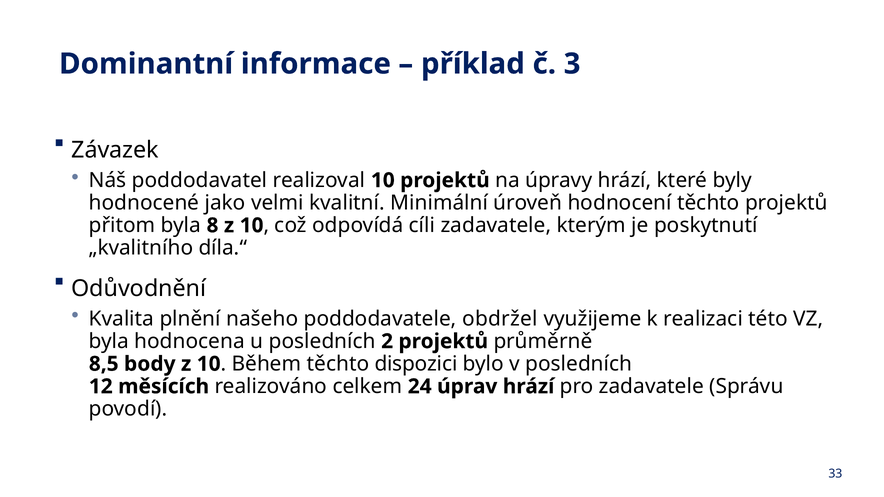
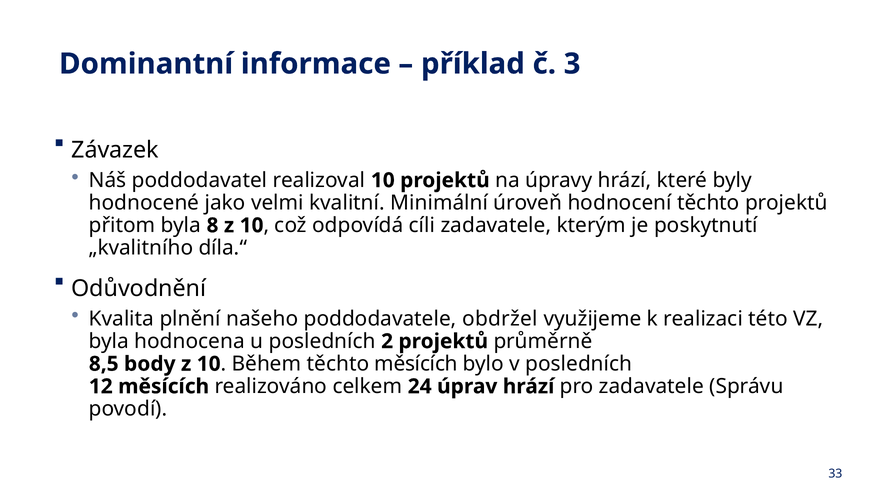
těchto dispozici: dispozici -> měsících
